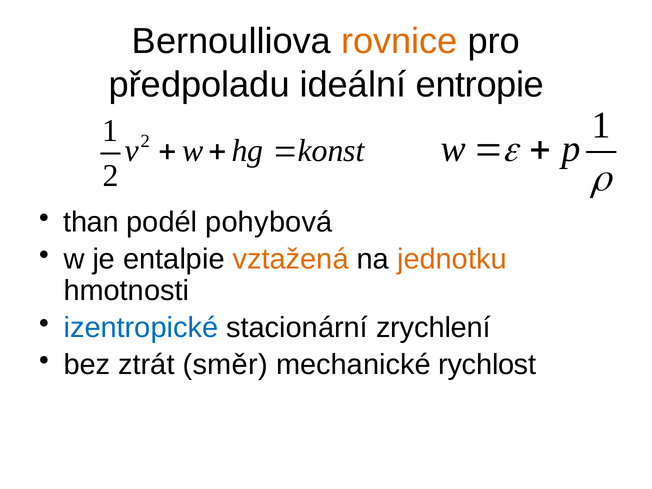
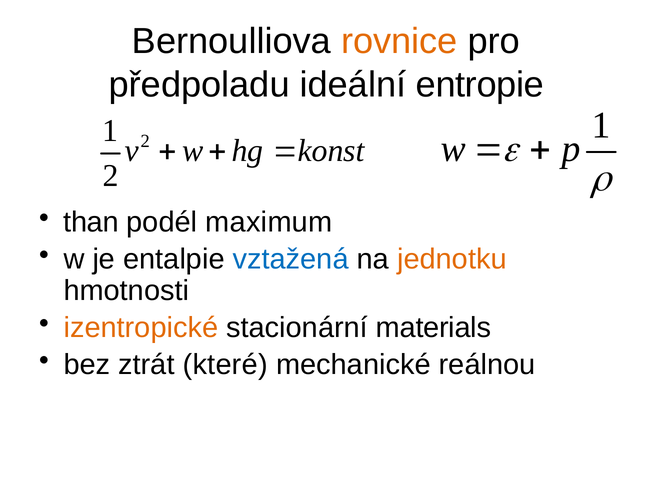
pohybová: pohybová -> maximum
vztažená colour: orange -> blue
izentropické colour: blue -> orange
zrychlení: zrychlení -> materials
směr: směr -> které
rychlost: rychlost -> reálnou
